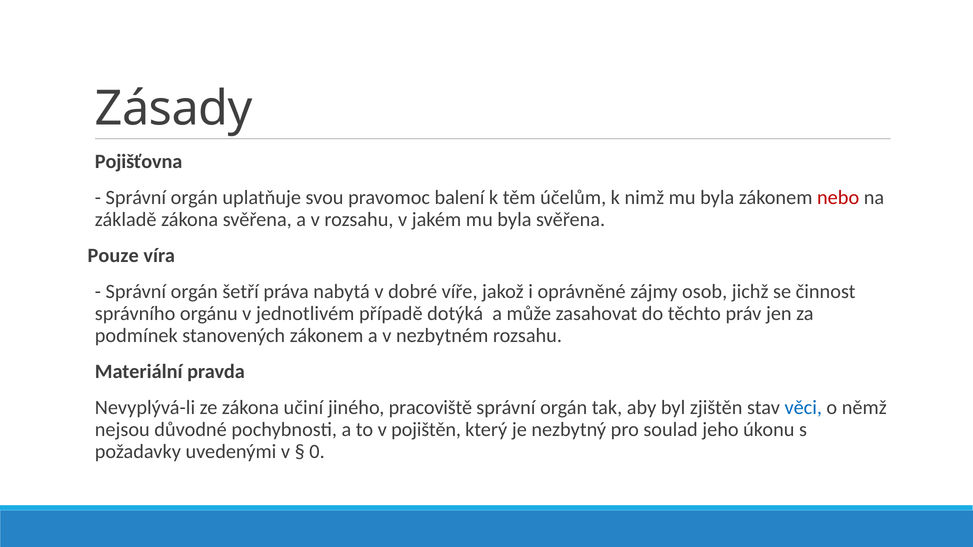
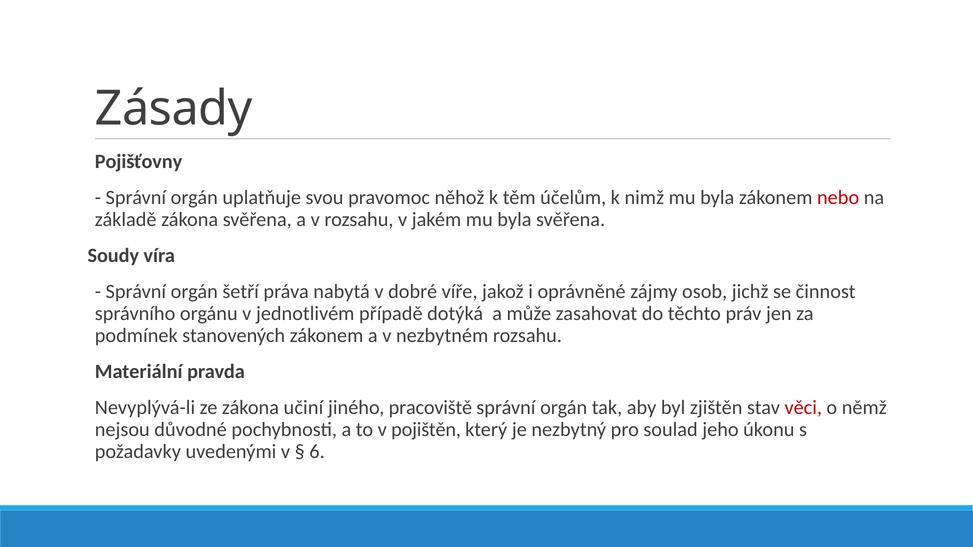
Pojišťovna: Pojišťovna -> Pojišťovny
balení: balení -> něhož
Pouze: Pouze -> Soudy
věci colour: blue -> red
0: 0 -> 6
